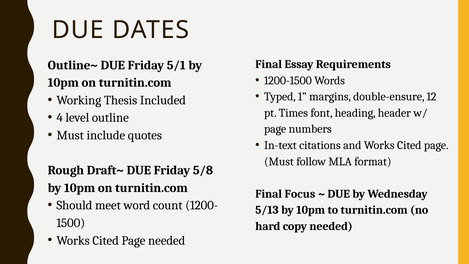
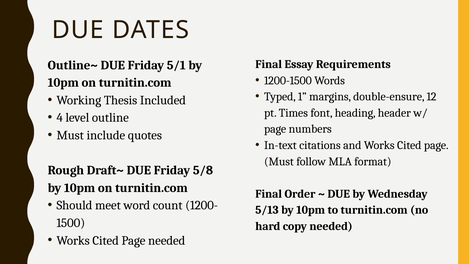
Focus: Focus -> Order
